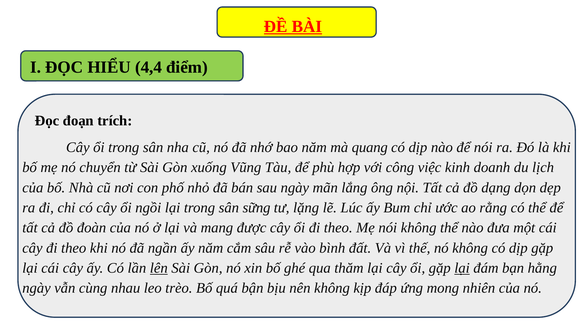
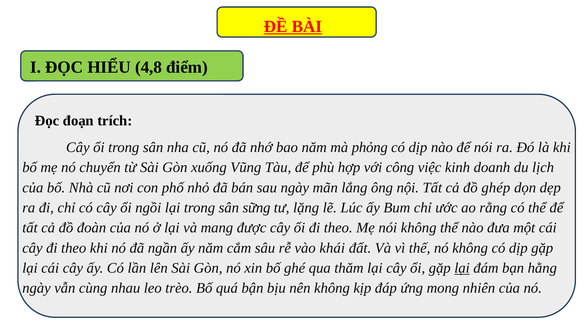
4,4: 4,4 -> 4,8
quang: quang -> phỏng
dạng: dạng -> ghép
bình: bình -> khái
lên underline: present -> none
